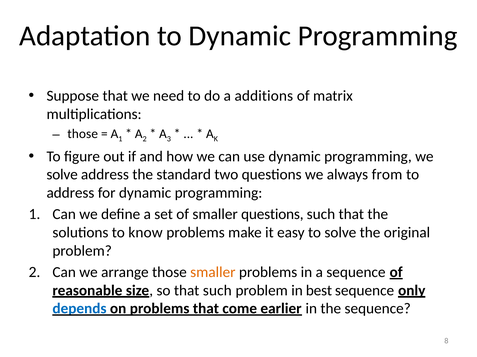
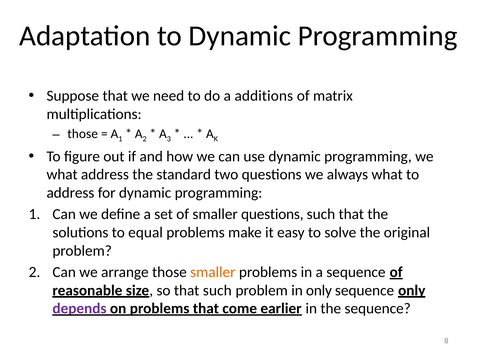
solve at (62, 175): solve -> what
always from: from -> what
know: know -> equal
in best: best -> only
depends colour: blue -> purple
